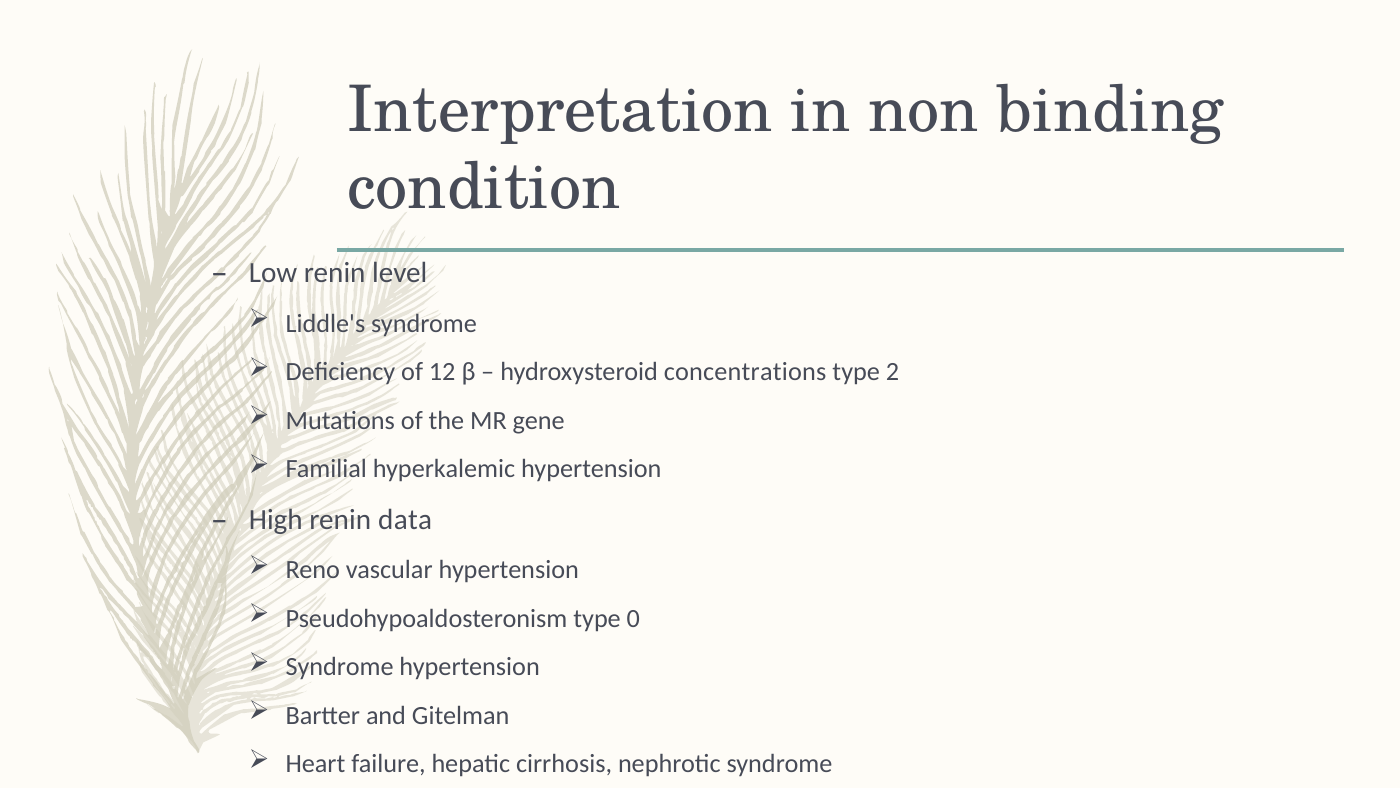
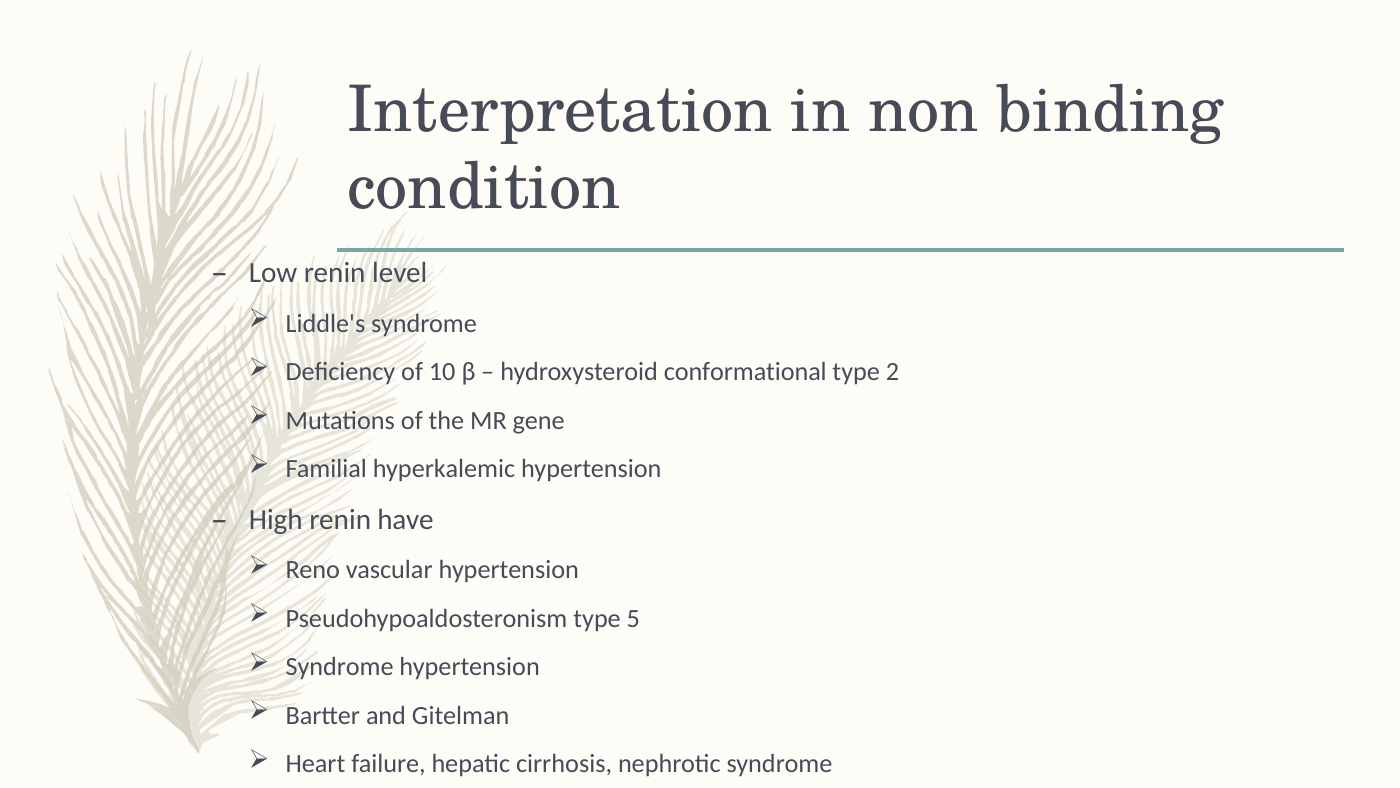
12: 12 -> 10
concentrations: concentrations -> conformational
data: data -> have
0: 0 -> 5
